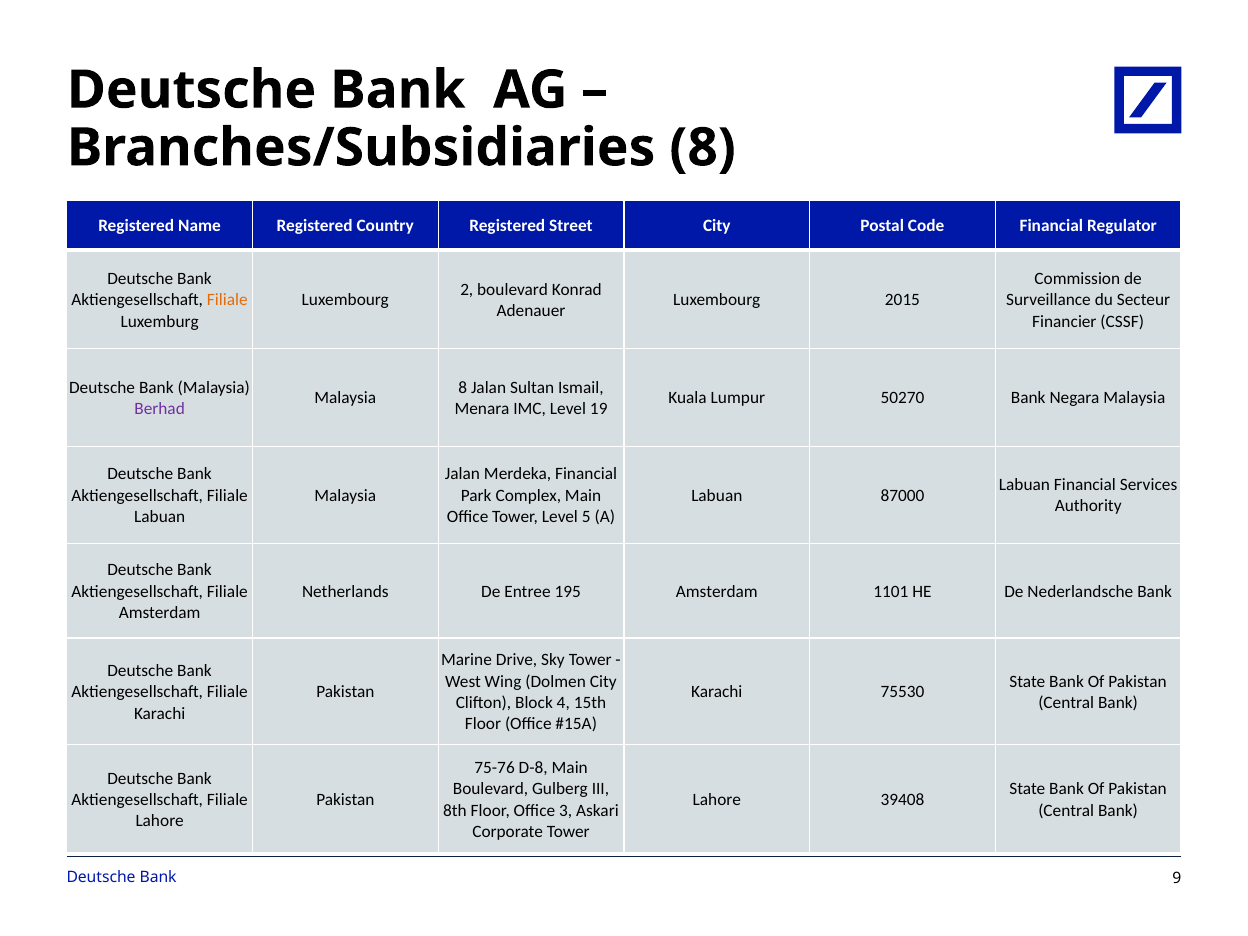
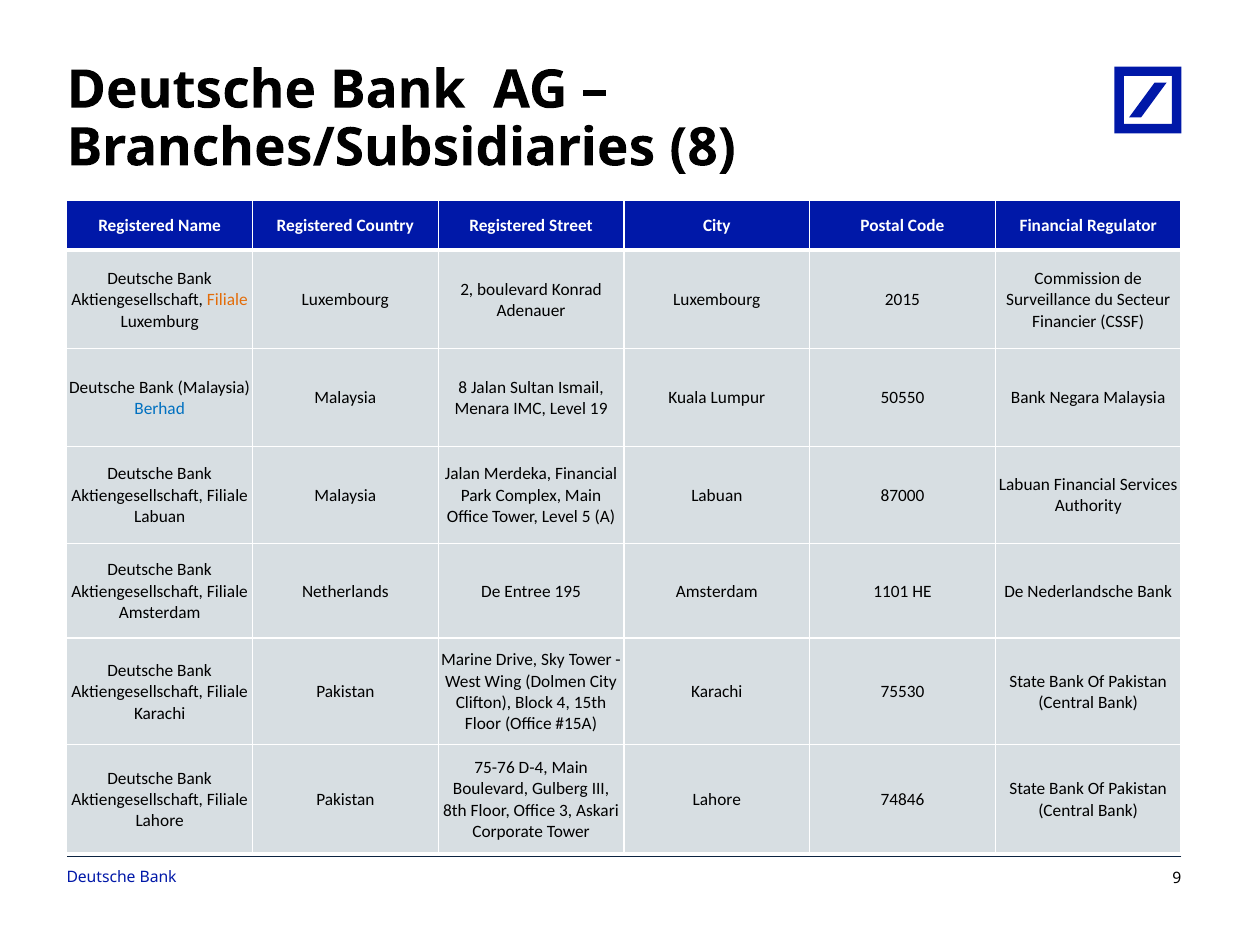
50270: 50270 -> 50550
Berhad colour: purple -> blue
D-8: D-8 -> D-4
39408: 39408 -> 74846
